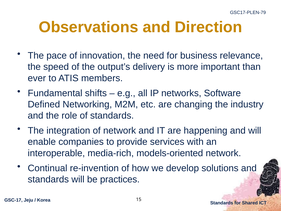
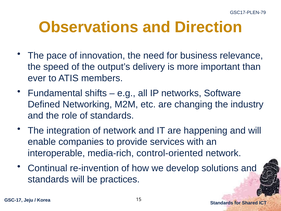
models-oriented: models-oriented -> control-oriented
